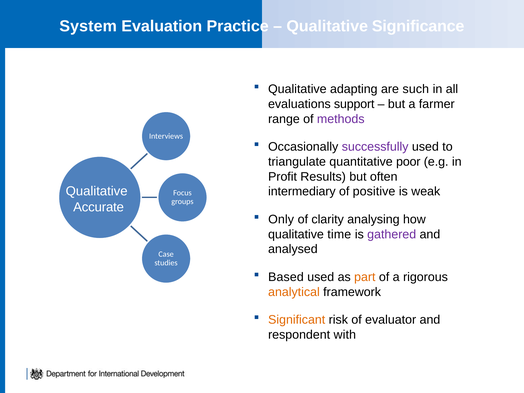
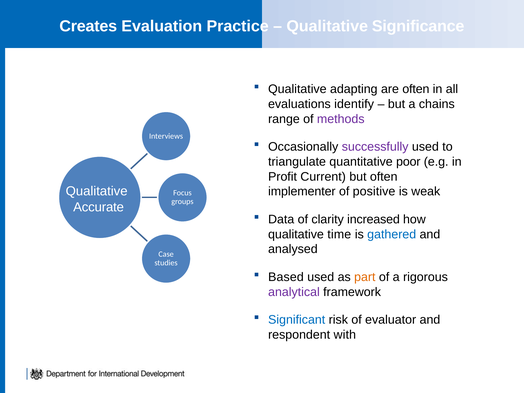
System: System -> Creates
are such: such -> often
support: support -> identify
farmer: farmer -> chains
Results: Results -> Current
intermediary: intermediary -> implementer
Only: Only -> Data
analysing: analysing -> increased
gathered colour: purple -> blue
analytical colour: orange -> purple
Significant colour: orange -> blue
